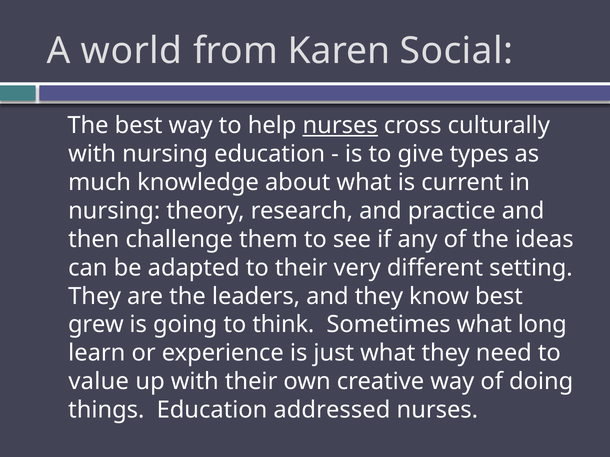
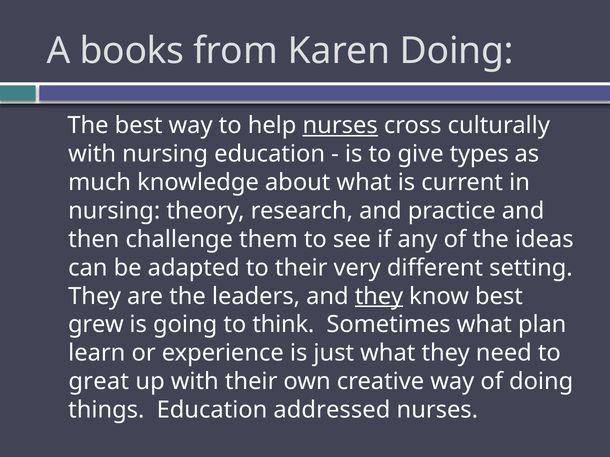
world: world -> books
Karen Social: Social -> Doing
they at (379, 297) underline: none -> present
long: long -> plan
value: value -> great
